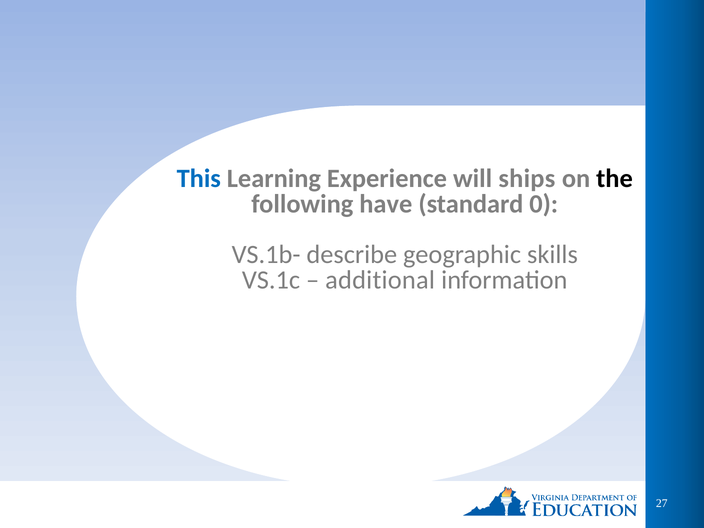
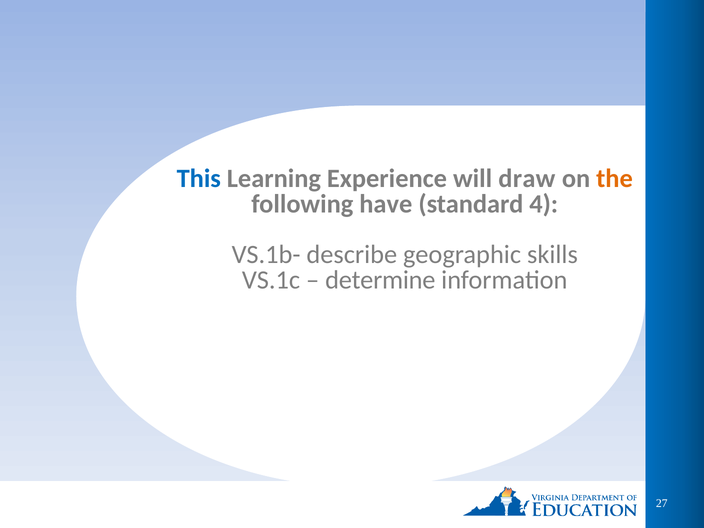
ships: ships -> draw
the colour: black -> orange
0: 0 -> 4
additional: additional -> determine
